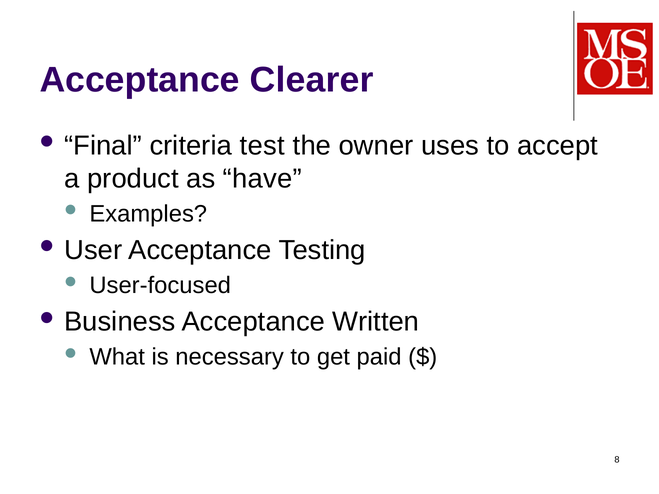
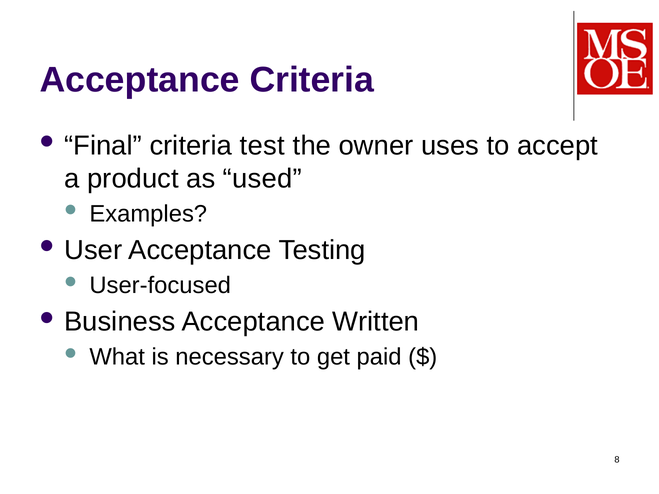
Acceptance Clearer: Clearer -> Criteria
have: have -> used
